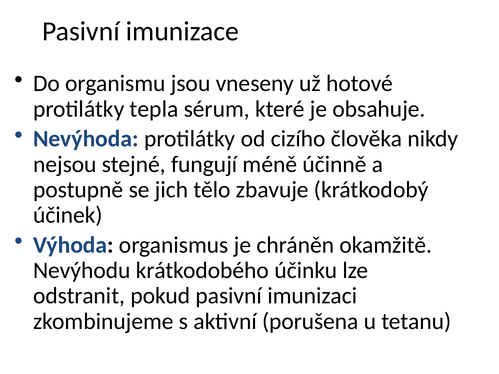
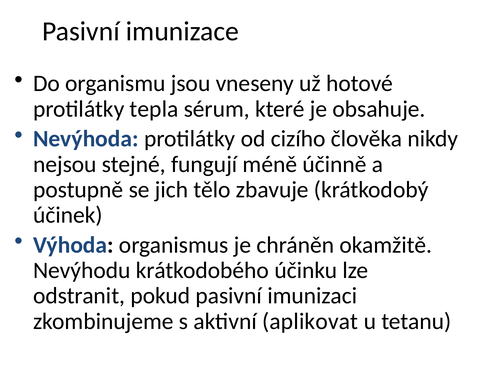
porušena: porušena -> aplikovat
